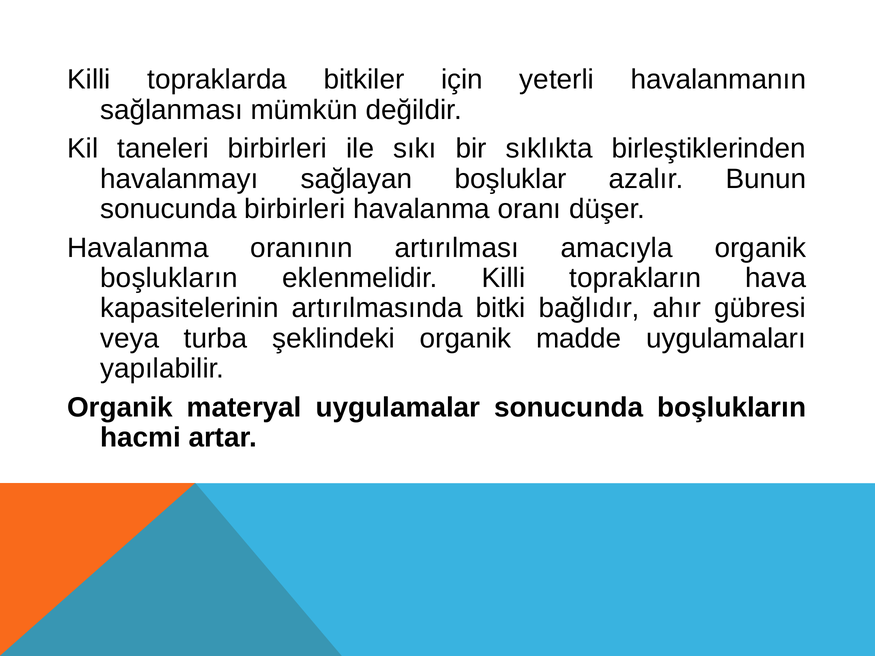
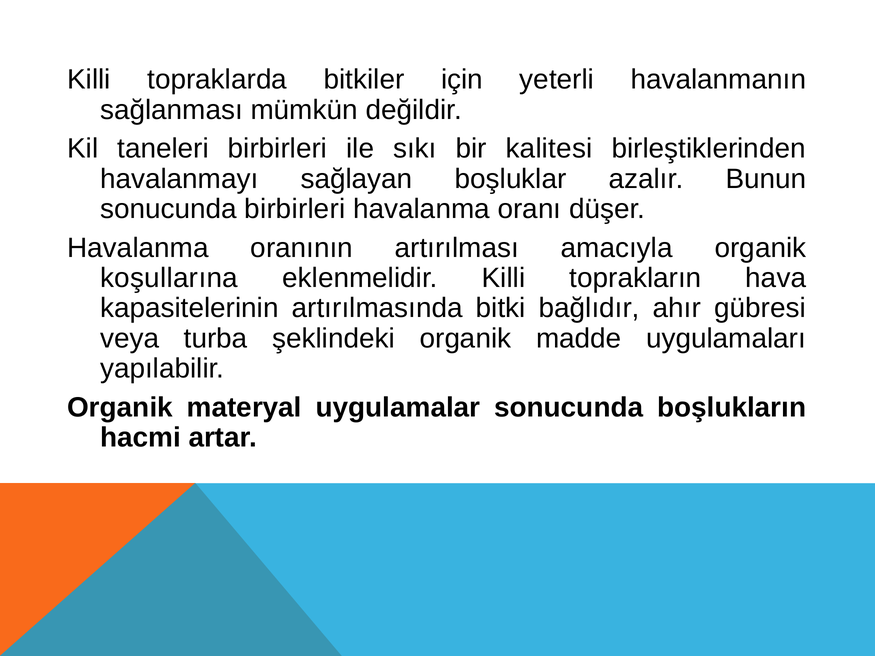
sıklıkta: sıklıkta -> kalitesi
boşlukların at (169, 278): boşlukların -> koşullarına
